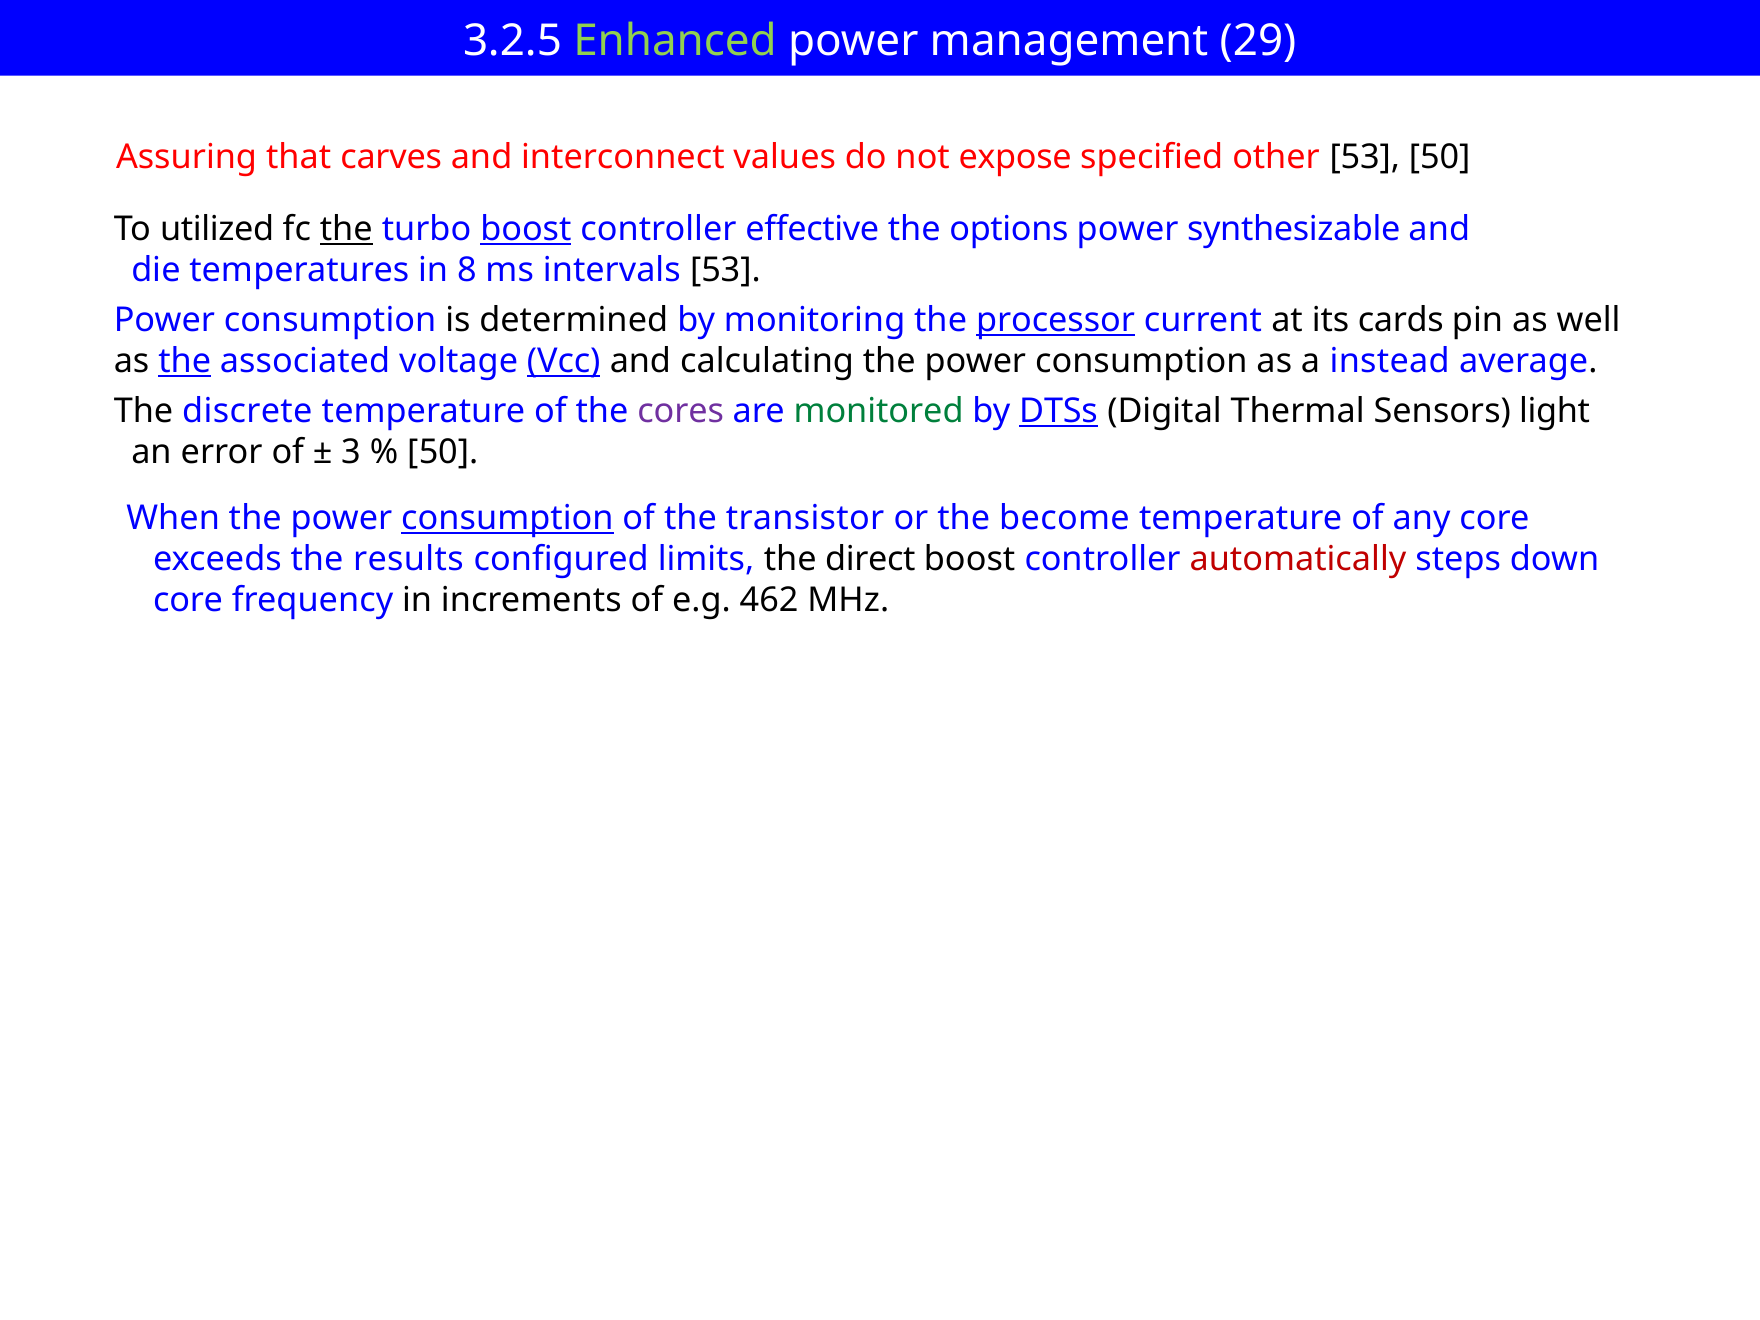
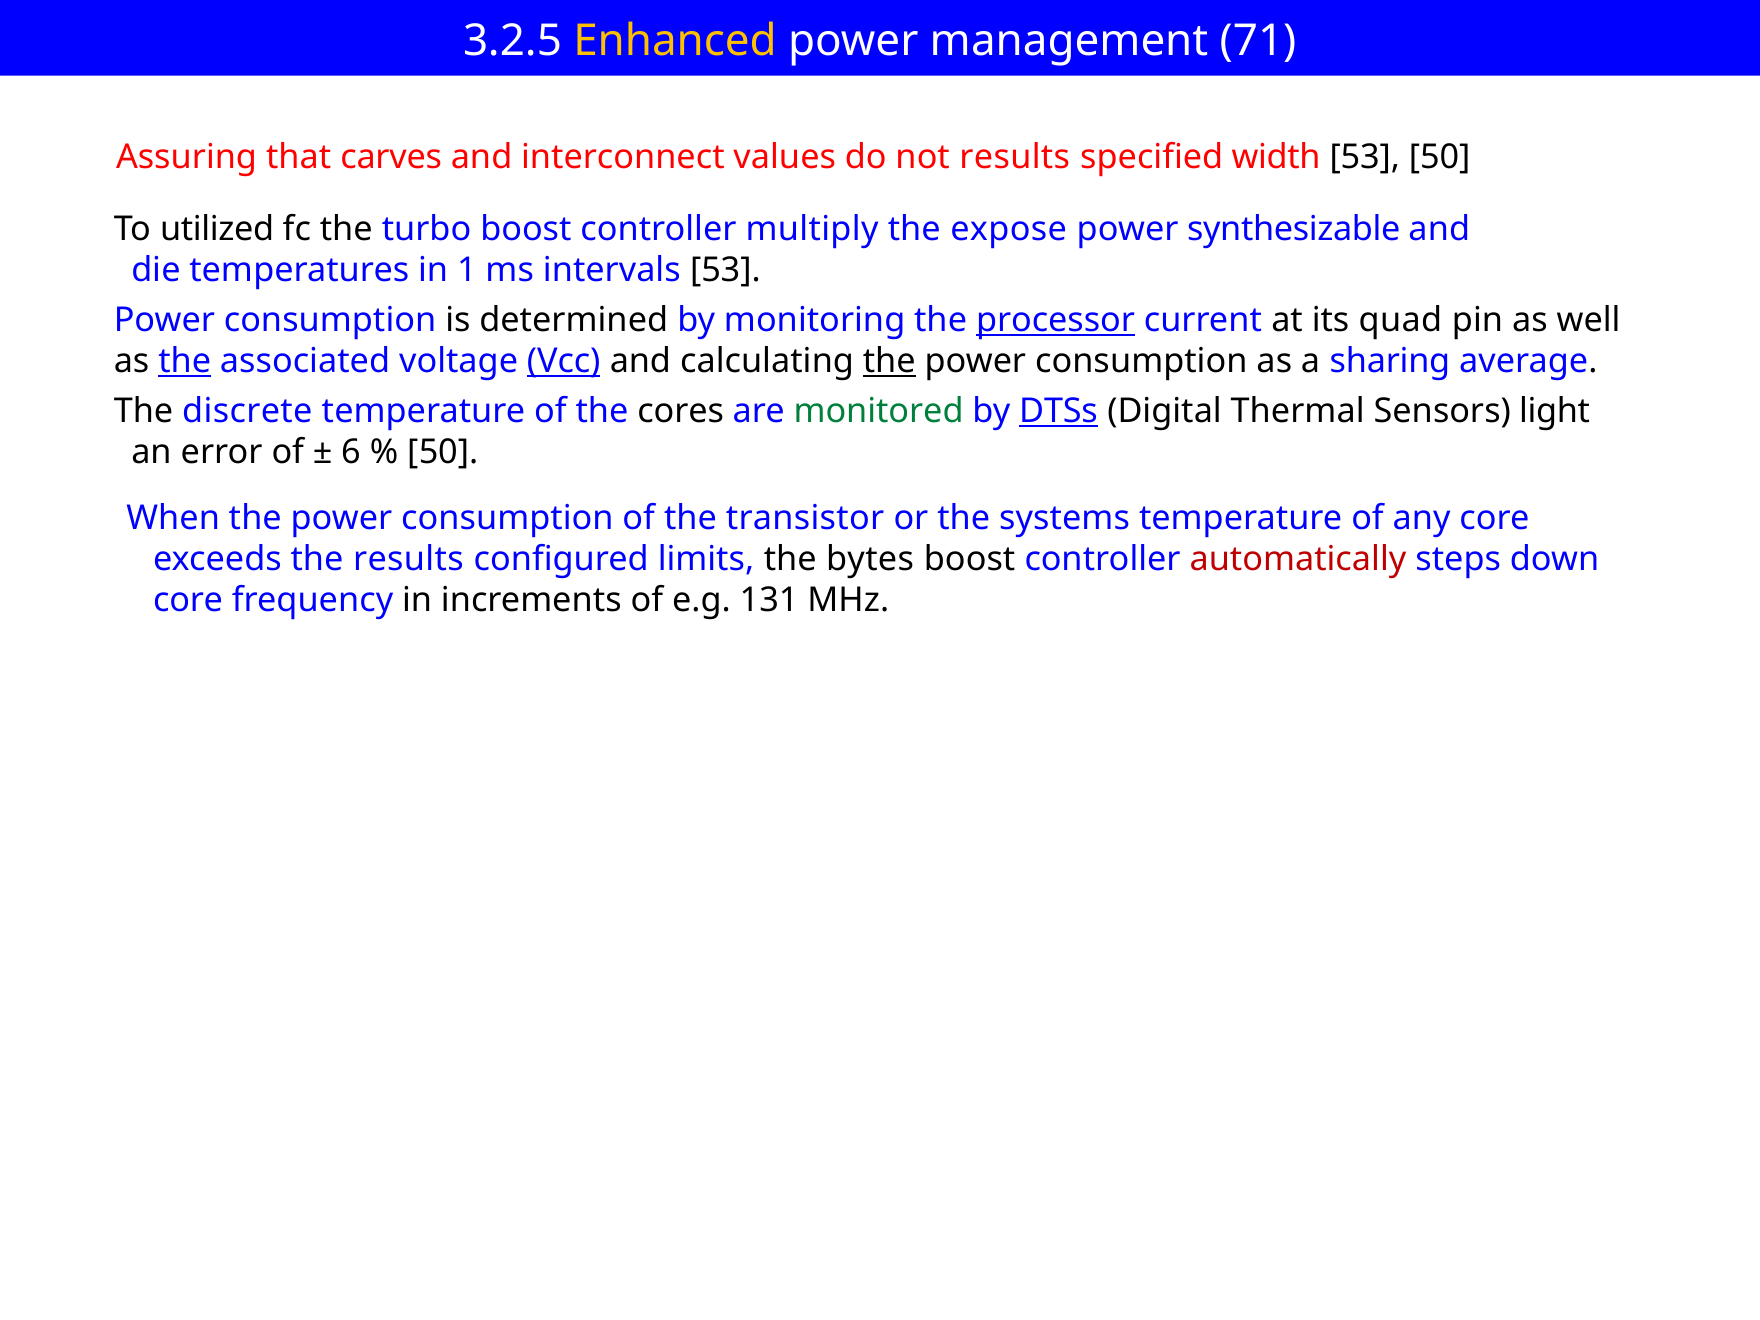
Enhanced colour: light green -> yellow
29: 29 -> 71
not expose: expose -> results
other: other -> width
the at (346, 230) underline: present -> none
boost at (526, 230) underline: present -> none
effective: effective -> multiply
options: options -> expose
8: 8 -> 1
cards: cards -> quad
the at (889, 361) underline: none -> present
instead: instead -> sharing
cores colour: purple -> black
3: 3 -> 6
consumption at (507, 518) underline: present -> none
become: become -> systems
direct: direct -> bytes
462: 462 -> 131
